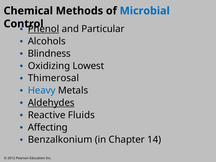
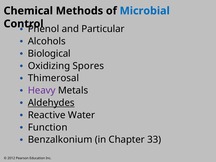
Phenol underline: present -> none
Blindness: Blindness -> Biological
Lowest: Lowest -> Spores
Heavy colour: blue -> purple
Fluids: Fluids -> Water
Affecting: Affecting -> Function
14: 14 -> 33
